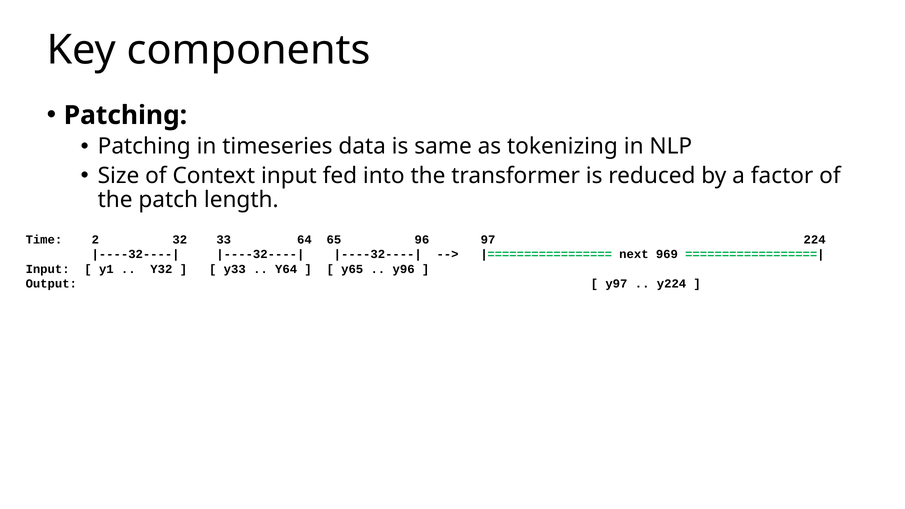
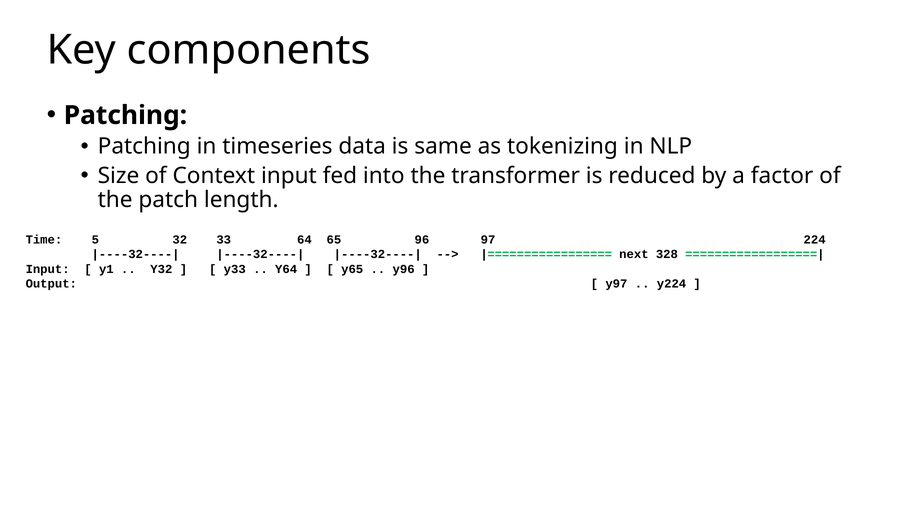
2: 2 -> 5
969: 969 -> 328
